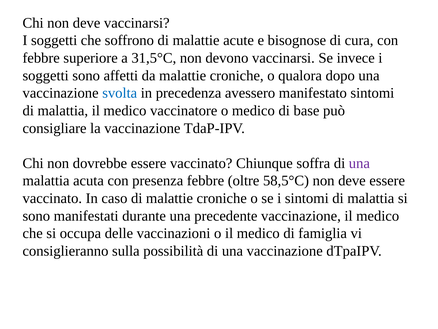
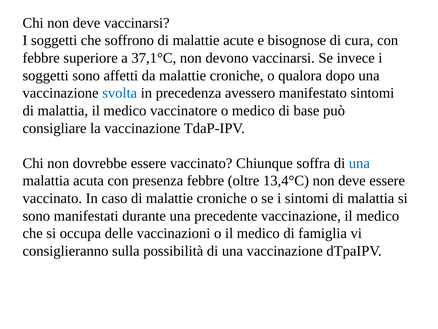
31,5°C: 31,5°C -> 37,1°C
una at (359, 163) colour: purple -> blue
58,5°C: 58,5°C -> 13,4°C
